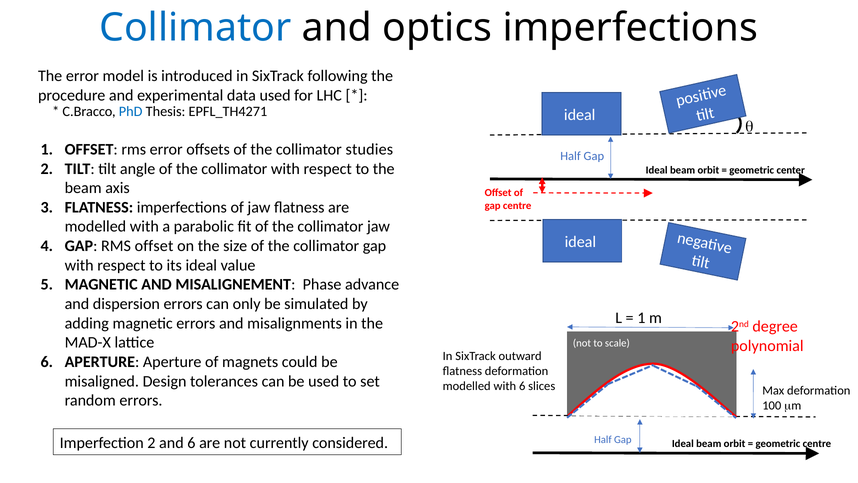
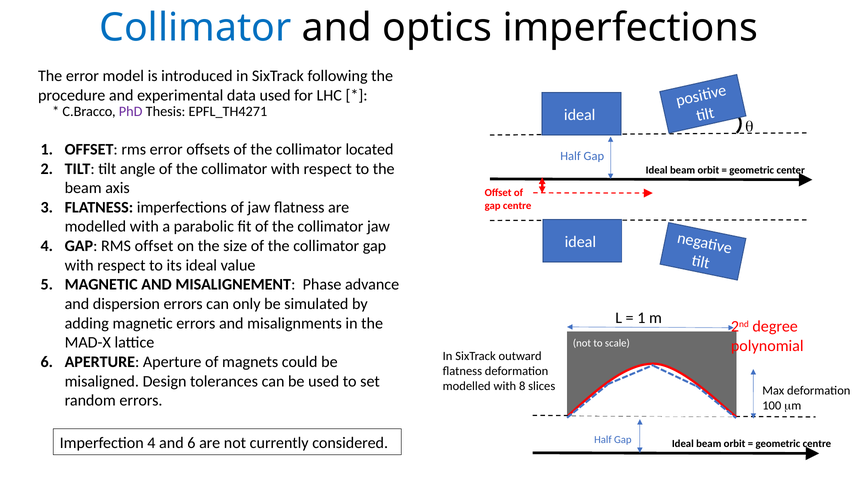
PhD colour: blue -> purple
studies: studies -> located
with 6: 6 -> 8
Imperfection 2: 2 -> 4
